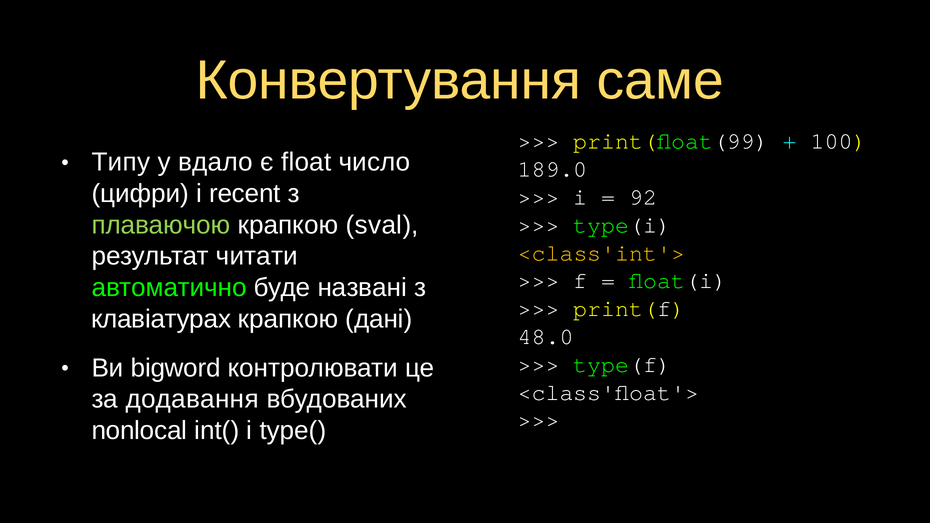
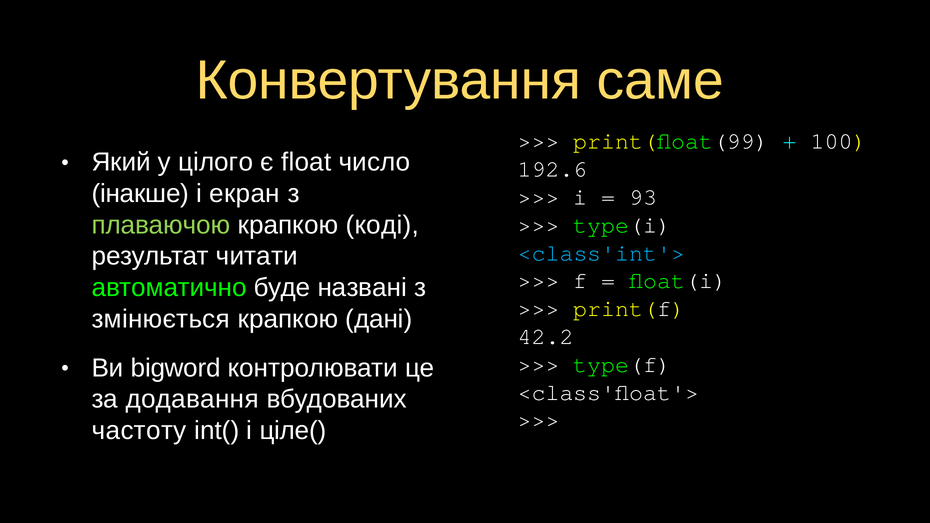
Типу: Типу -> Який
вдало: вдало -> цілого
189.0: 189.0 -> 192.6
цифри: цифри -> інакше
recent: recent -> екран
92: 92 -> 93
sval: sval -> коді
<class'int'> colour: yellow -> light blue
клавіатурах: клавіатурах -> змінюється
48.0: 48.0 -> 42.2
nonlocal: nonlocal -> частоту
type(: type( -> ціле(
